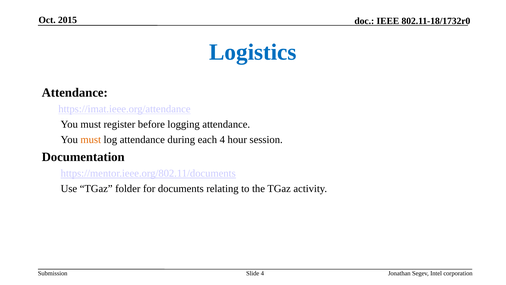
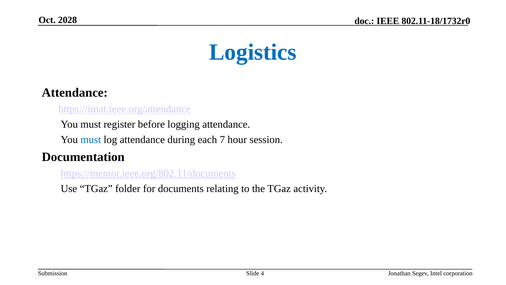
2015: 2015 -> 2028
must at (91, 140) colour: orange -> blue
each 4: 4 -> 7
